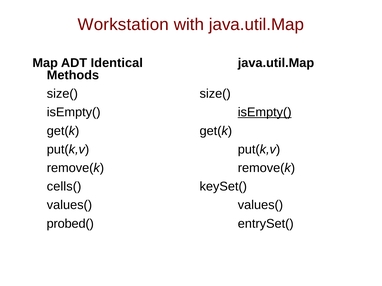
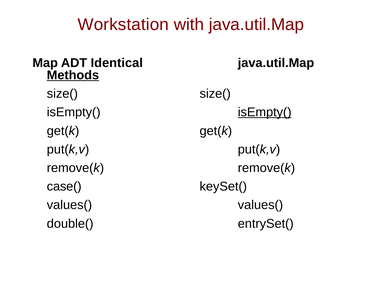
Methods underline: none -> present
cells(: cells( -> case(
probed(: probed( -> double(
